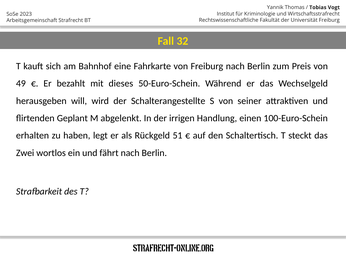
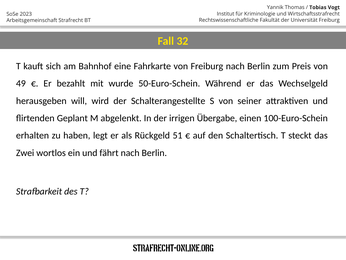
dieses: dieses -> wurde
Handlung: Handlung -> Übergabe
